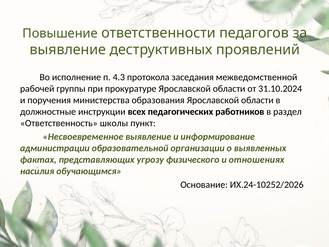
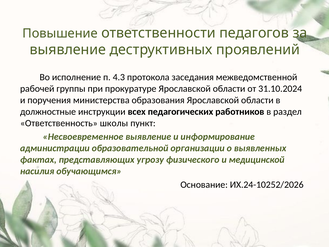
отношениях: отношениях -> медицинской
